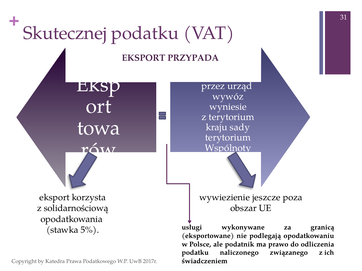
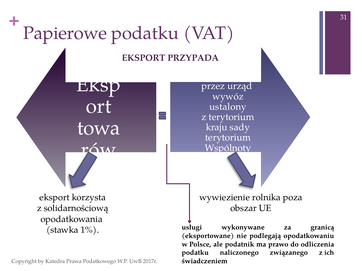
Skutecznej: Skutecznej -> Papierowe
wyniesie: wyniesie -> ustalony
jeszcze: jeszcze -> rolnika
5%: 5% -> 1%
